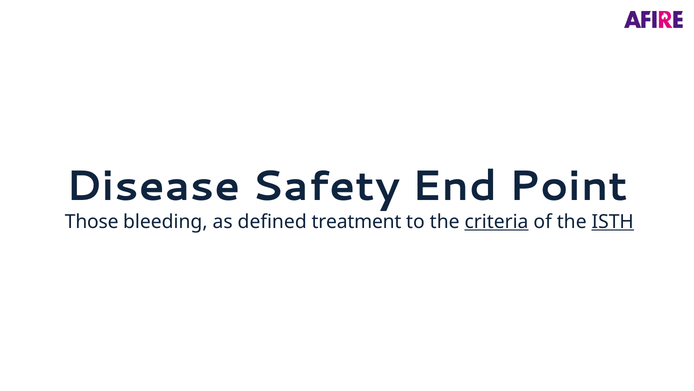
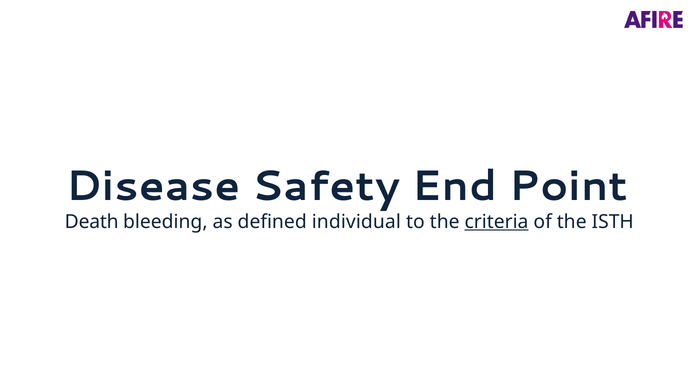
Those: Those -> Death
treatment: treatment -> individual
ISTH underline: present -> none
